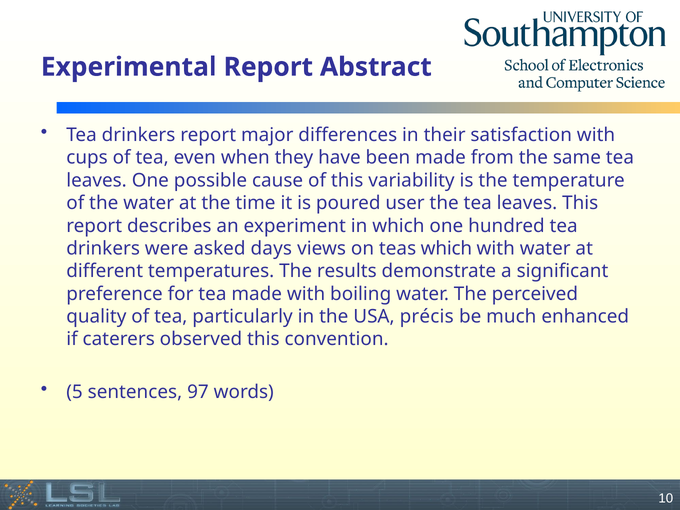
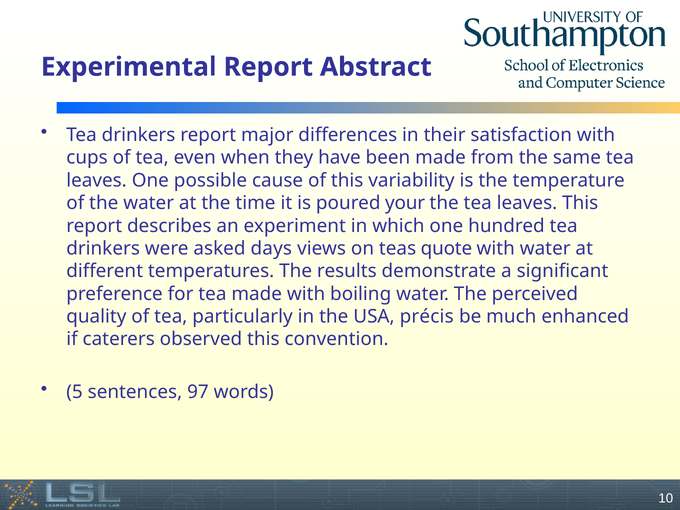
user: user -> your
teas which: which -> quote
